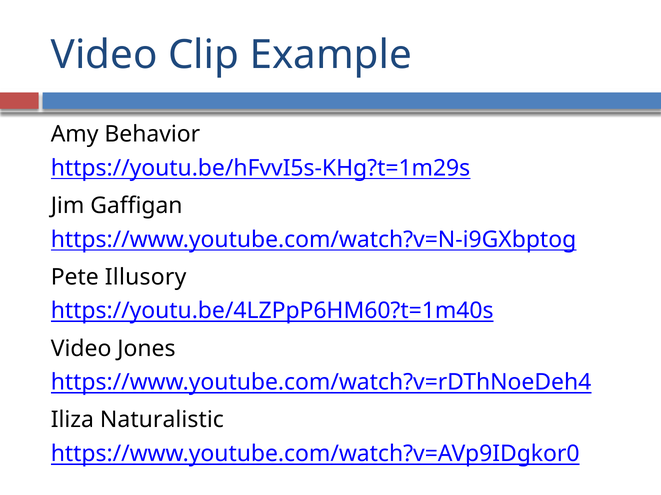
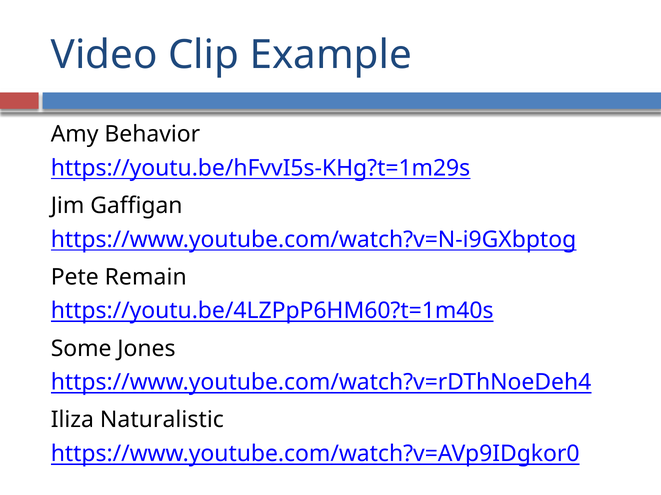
Illusory: Illusory -> Remain
Video at (81, 349): Video -> Some
